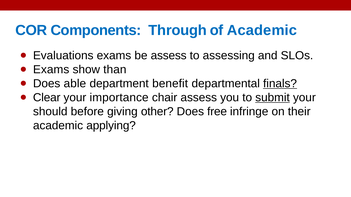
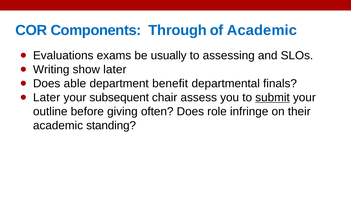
be assess: assess -> usually
Exams at (51, 70): Exams -> Writing
show than: than -> later
finals underline: present -> none
Clear at (47, 98): Clear -> Later
importance: importance -> subsequent
should: should -> outline
other: other -> often
free: free -> role
applying: applying -> standing
